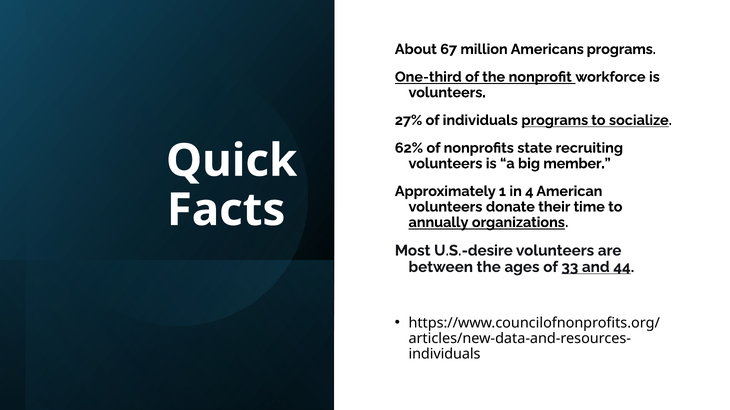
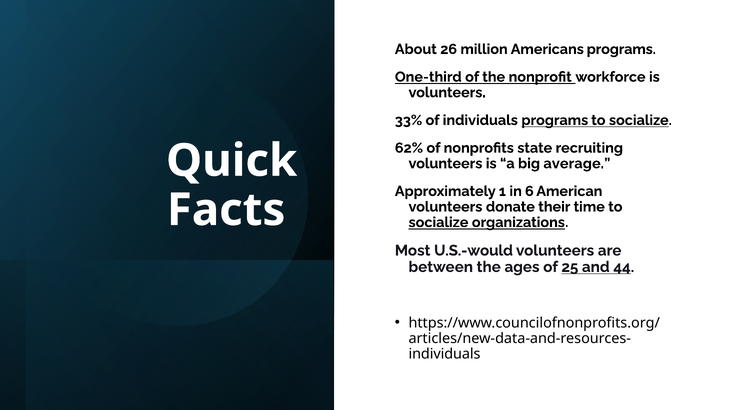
67: 67 -> 26
27%: 27% -> 33%
member: member -> average
4: 4 -> 6
annually at (438, 223): annually -> socialize
U.S.-desire: U.S.-desire -> U.S.-would
33: 33 -> 25
